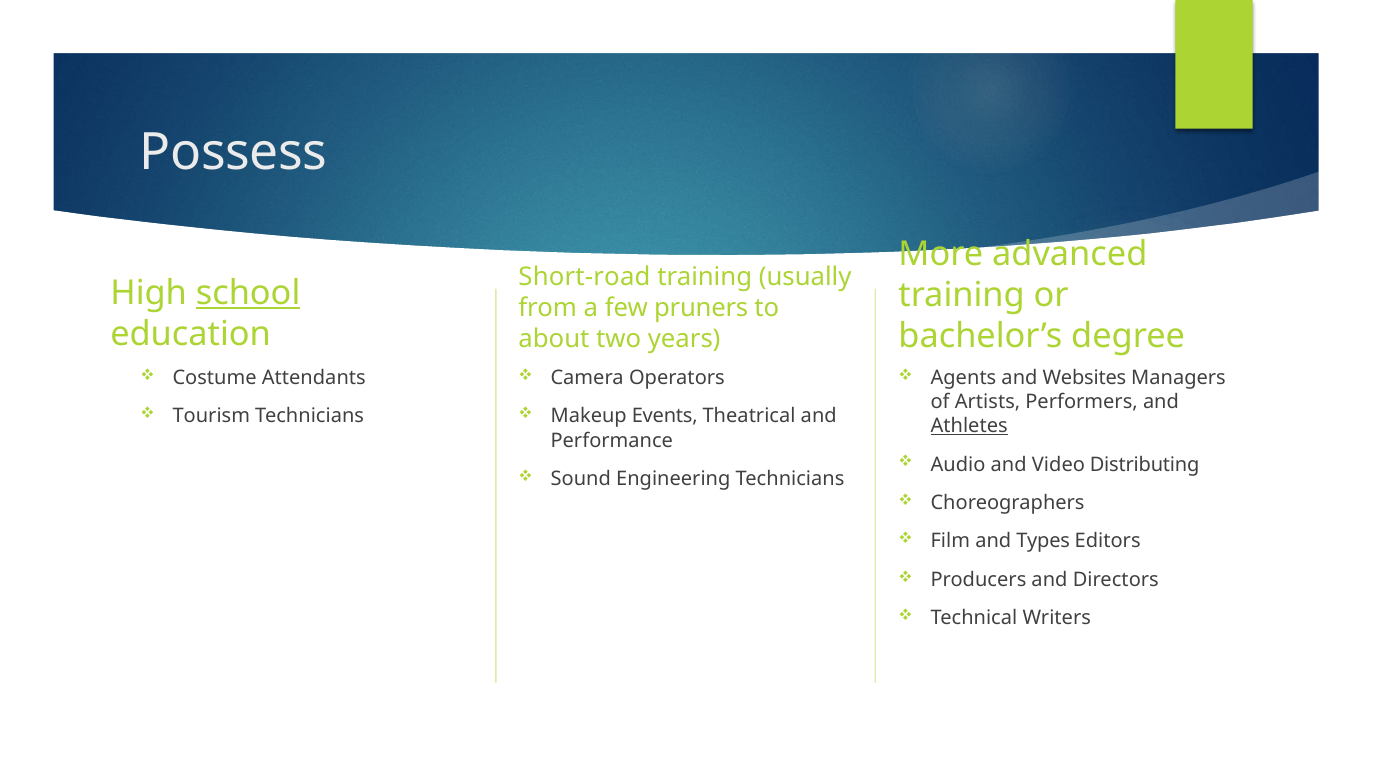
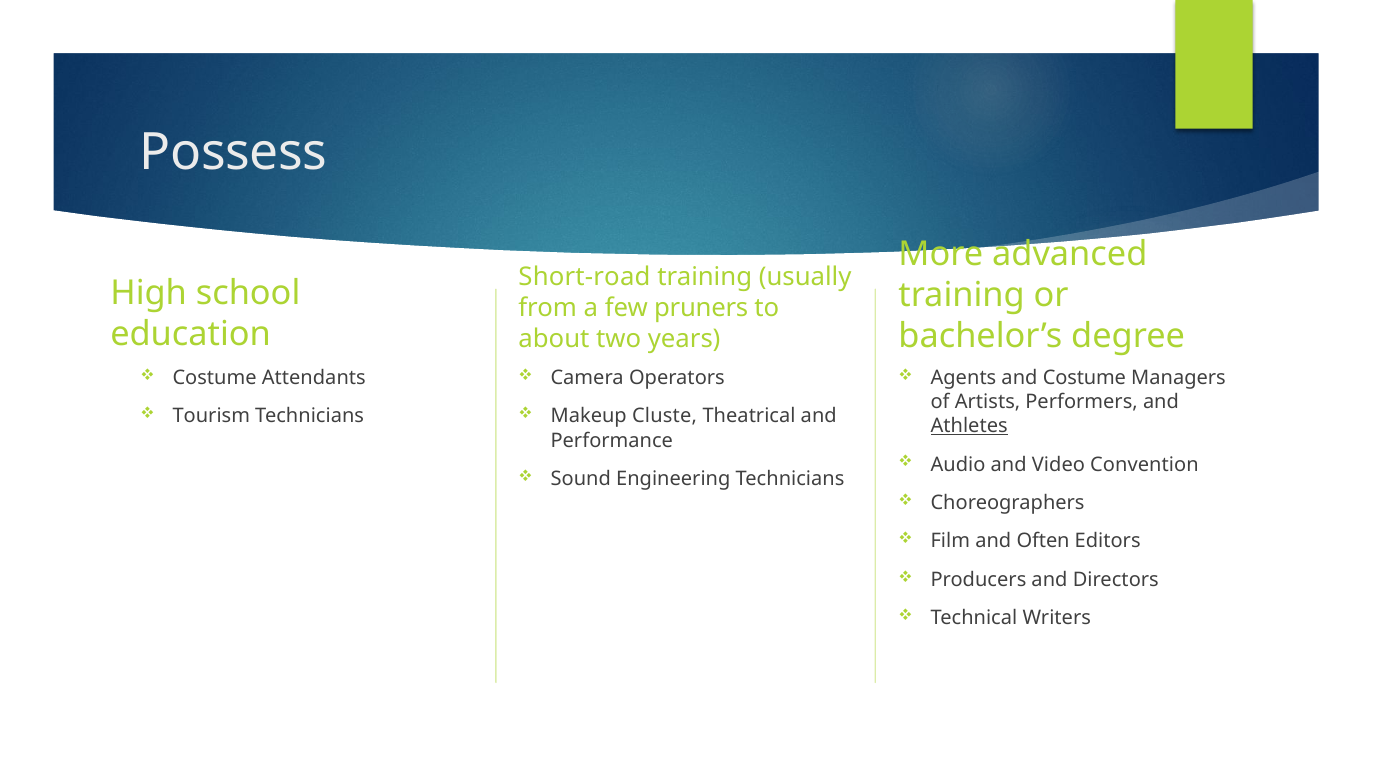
school underline: present -> none
and Websites: Websites -> Costume
Events: Events -> Cluste
Distributing: Distributing -> Convention
Types: Types -> Often
